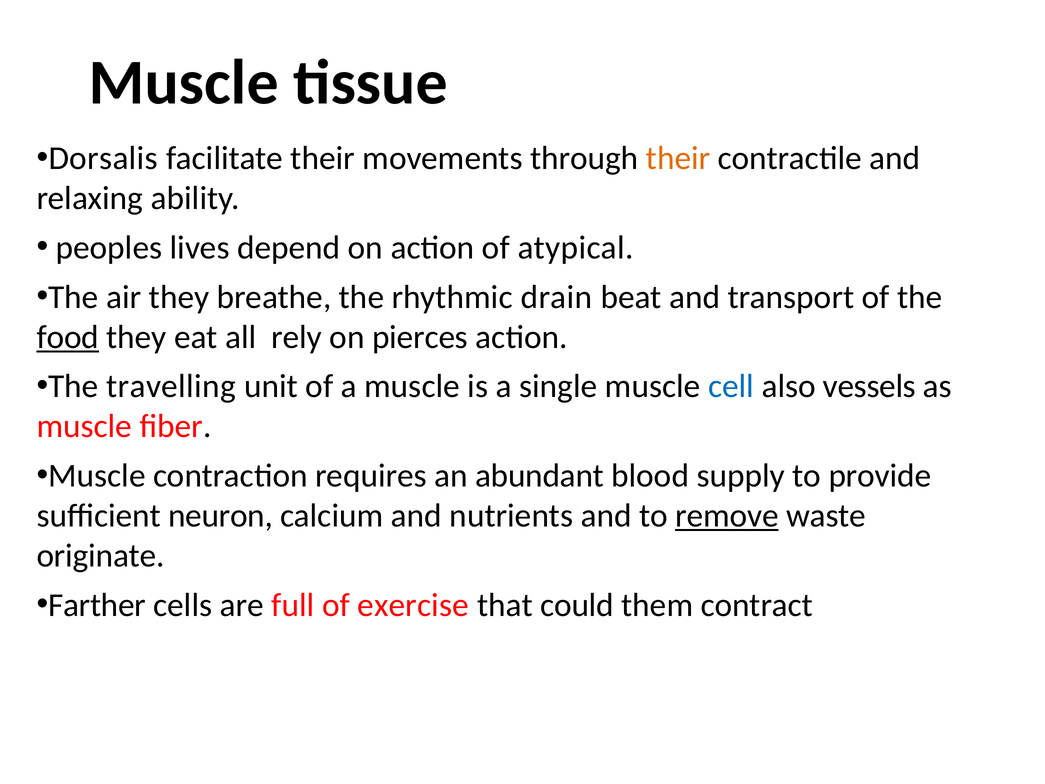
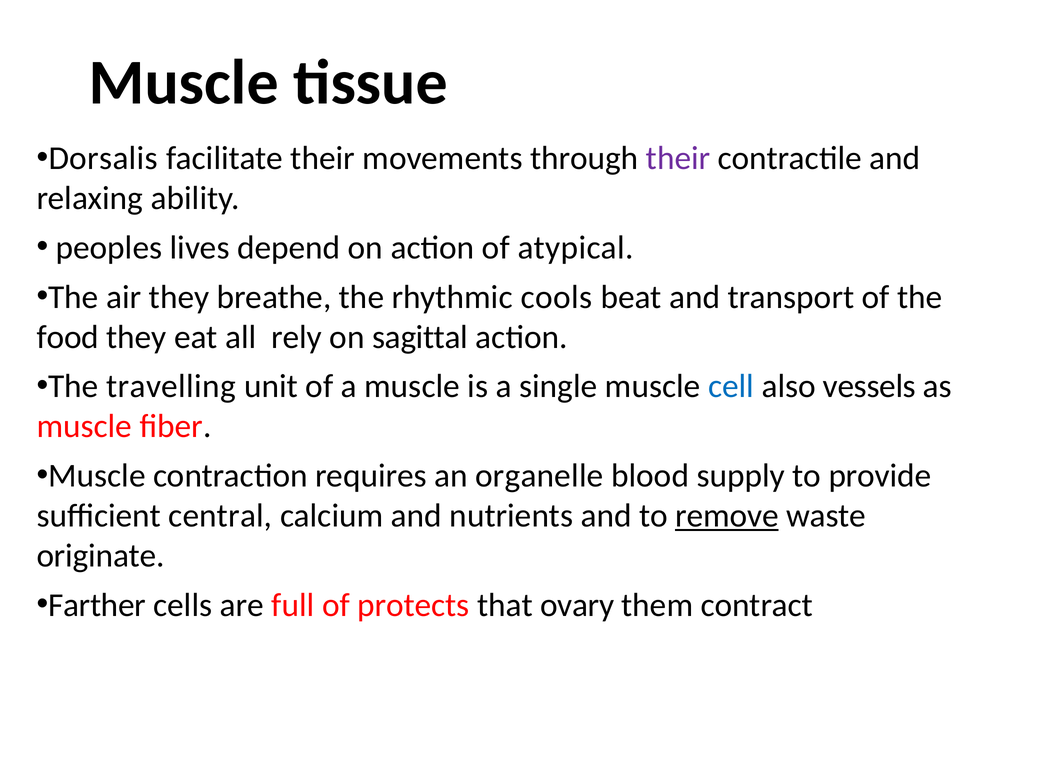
their at (678, 158) colour: orange -> purple
drain: drain -> cools
food underline: present -> none
pierces: pierces -> sagittal
abundant: abundant -> organelle
neuron: neuron -> central
exercise: exercise -> protects
could: could -> ovary
